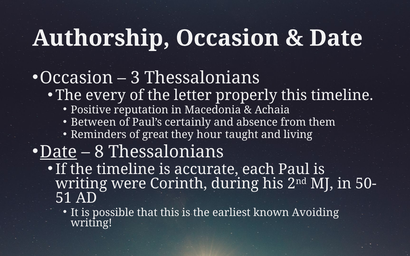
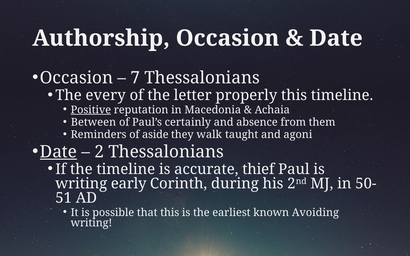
3: 3 -> 7
Positive underline: none -> present
great: great -> aside
hour: hour -> walk
living: living -> agoni
8: 8 -> 2
each: each -> thief
were: were -> early
